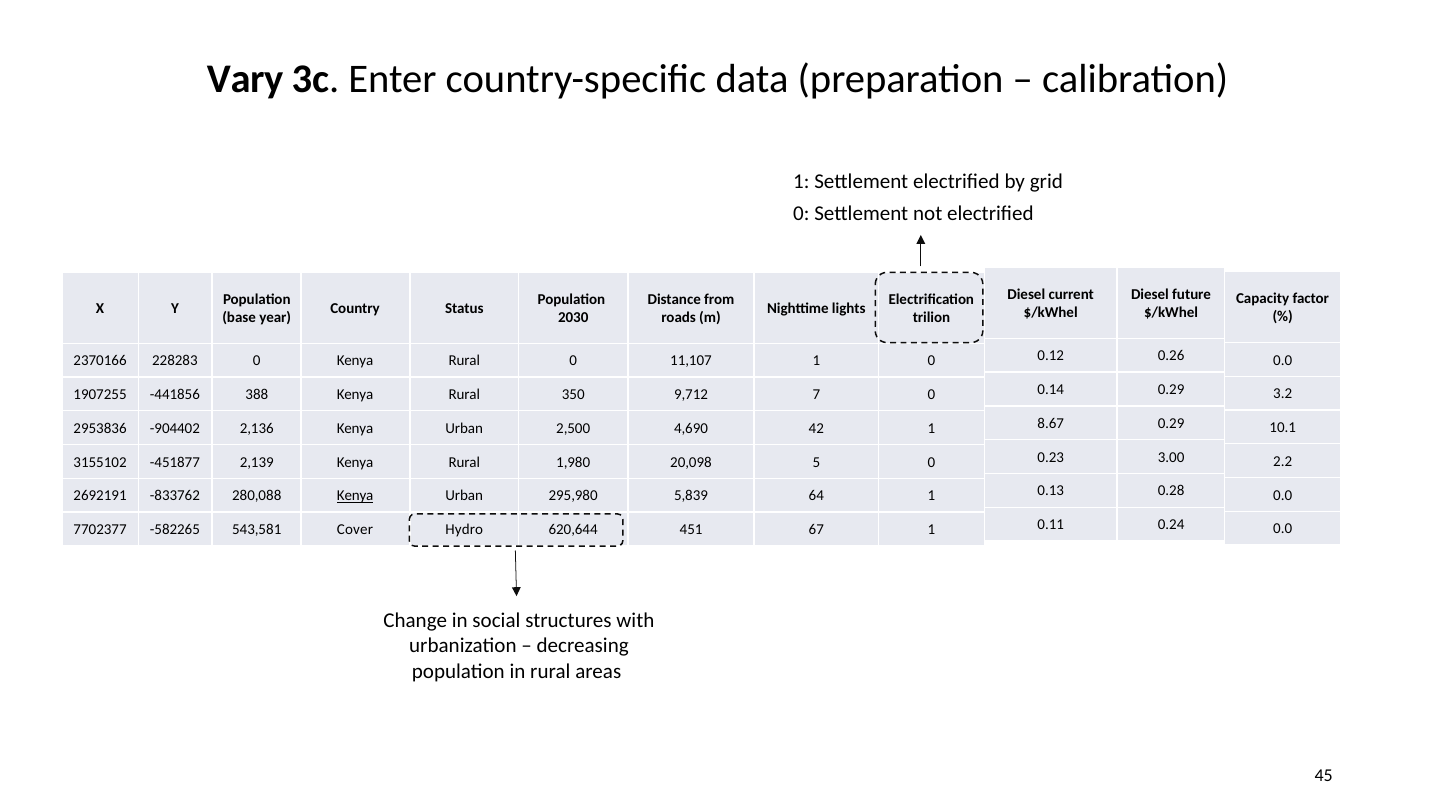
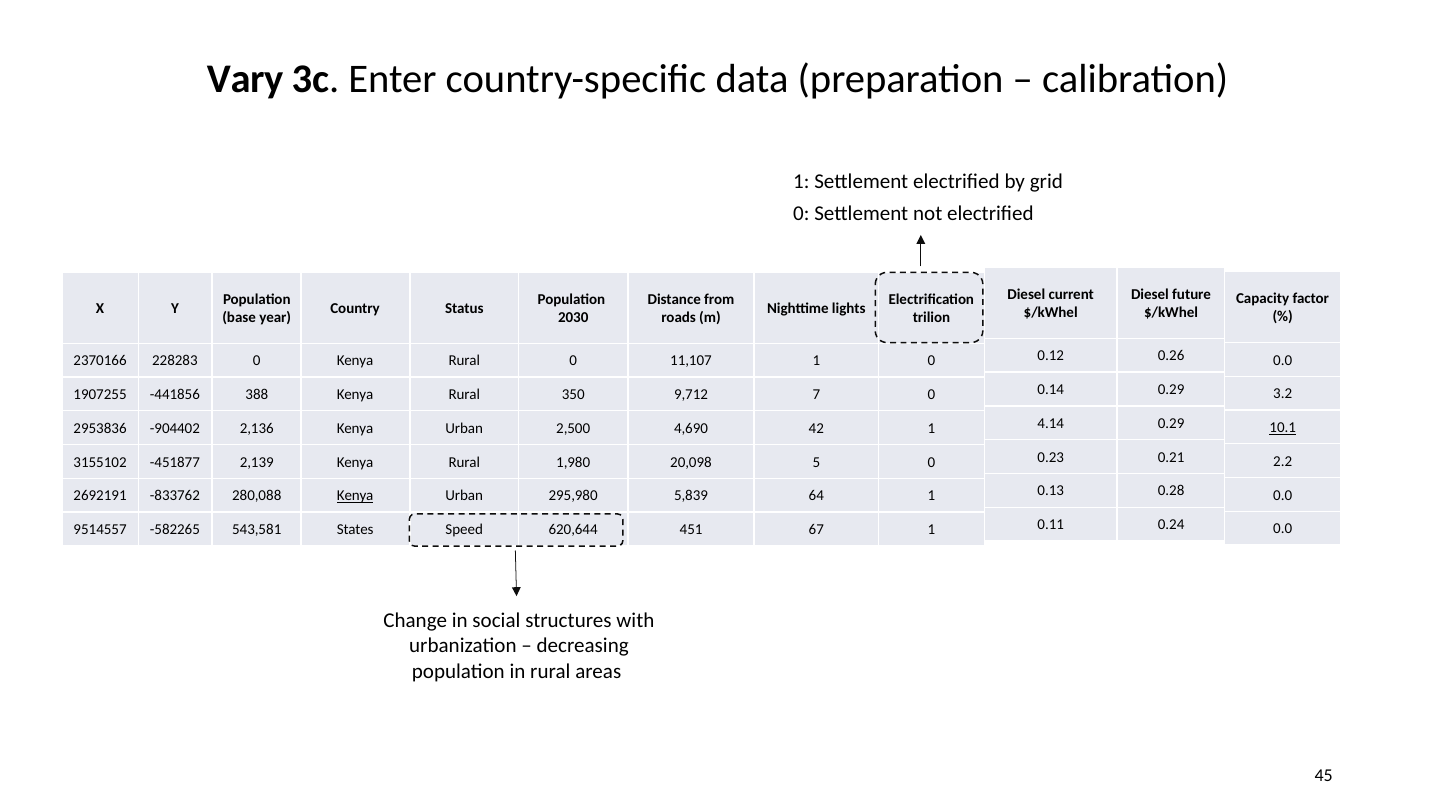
8.67: 8.67 -> 4.14
10.1 underline: none -> present
3.00: 3.00 -> 0.21
7702377: 7702377 -> 9514557
Cover: Cover -> States
Hydro: Hydro -> Speed
